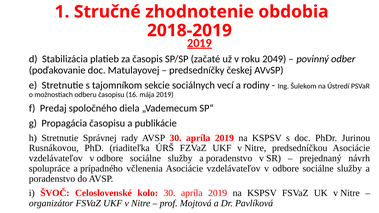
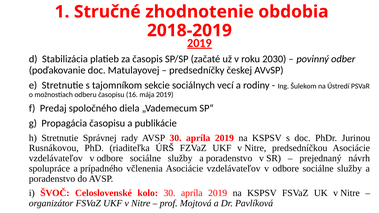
2049: 2049 -> 2030
